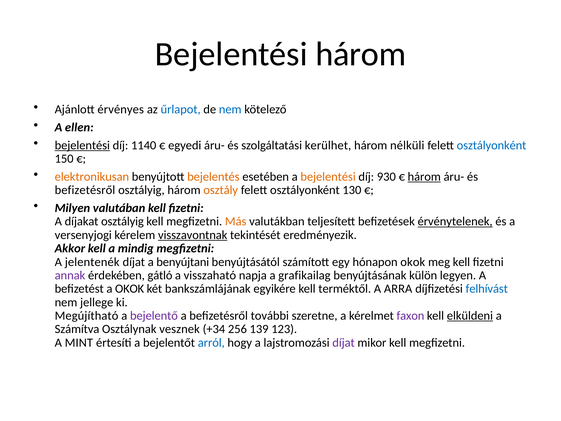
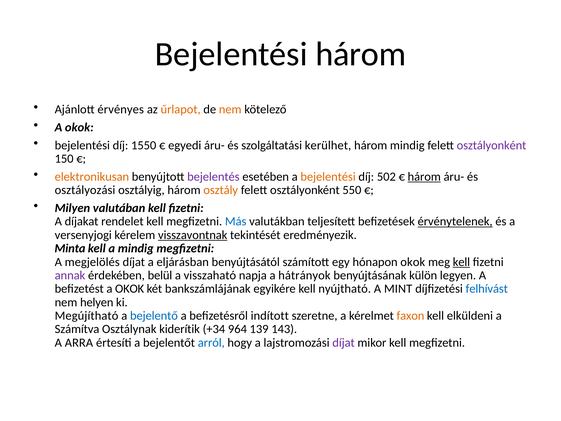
űrlapot colour: blue -> orange
nem at (230, 109) colour: blue -> orange
ellen at (79, 127): ellen -> okok
bejelentési at (82, 145) underline: present -> none
1140: 1140 -> 1550
három nélküli: nélküli -> mindig
osztályonként at (492, 145) colour: blue -> purple
bejelentés colour: orange -> purple
930: 930 -> 502
befizetésről at (85, 190): befizetésről -> osztályozási
130: 130 -> 550
díjakat osztályig: osztályig -> rendelet
Más colour: orange -> blue
Akkor: Akkor -> Minta
jelentenék: jelentenék -> megjelölés
benyújtani: benyújtani -> eljárásban
kell at (461, 262) underline: none -> present
gátló: gátló -> belül
grafikailag: grafikailag -> hátrányok
terméktől: terméktől -> nyújtható
ARRA: ARRA -> MINT
jellege: jellege -> helyen
bejelentő colour: purple -> blue
további: további -> indított
faxon colour: purple -> orange
elküldeni underline: present -> none
vesznek: vesznek -> kiderítik
256: 256 -> 964
123: 123 -> 143
MINT: MINT -> ARRA
